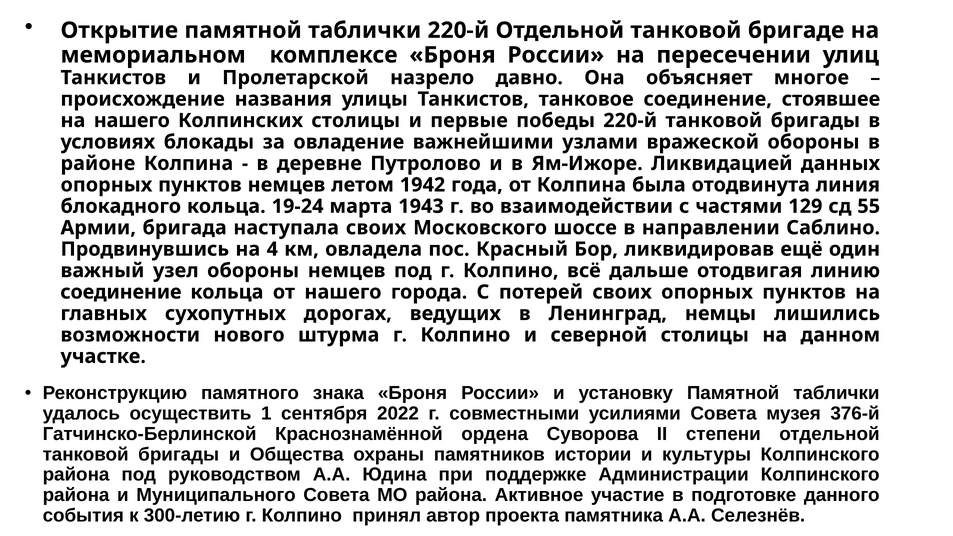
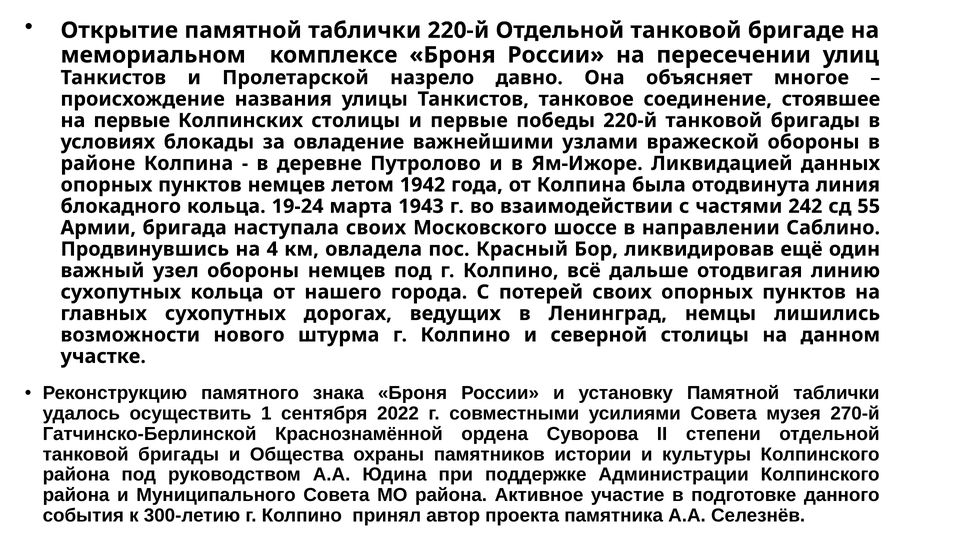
на нашего: нашего -> первые
129: 129 -> 242
соединение at (121, 292): соединение -> сухопутных
376-й: 376-й -> 270-й
